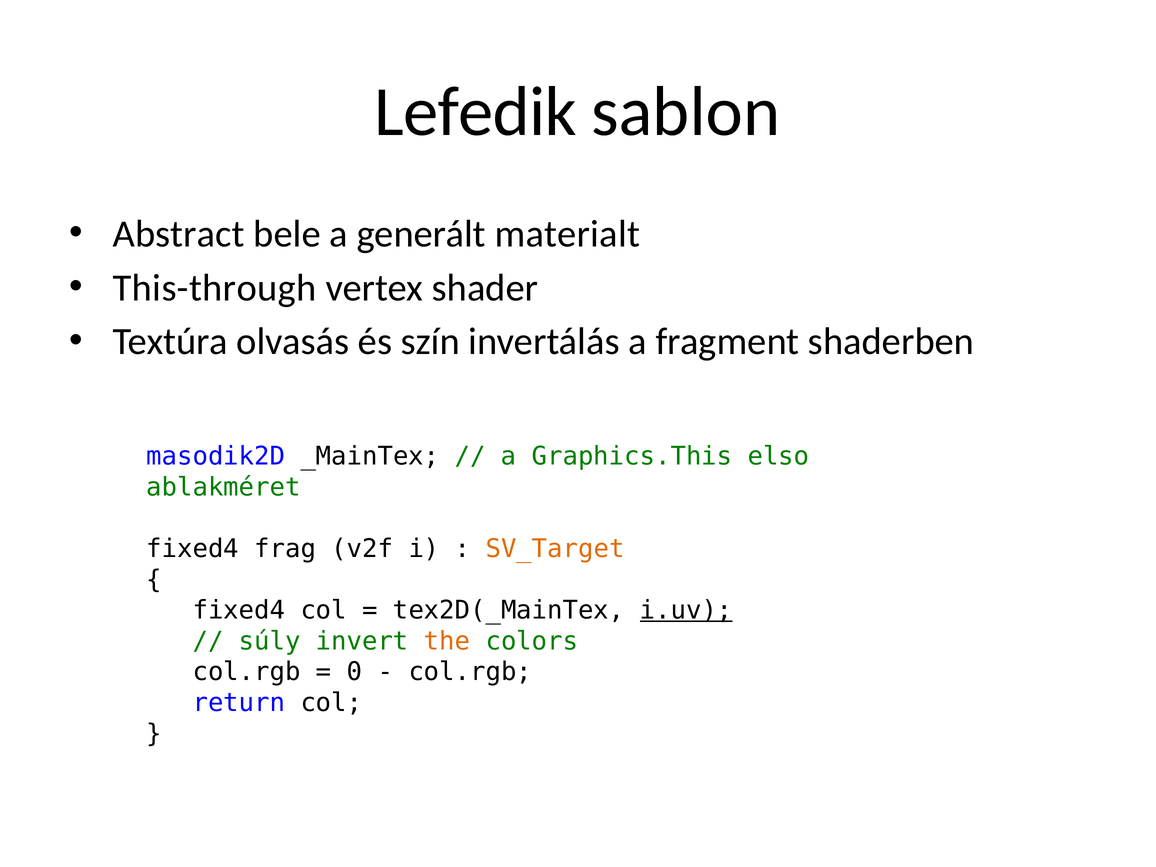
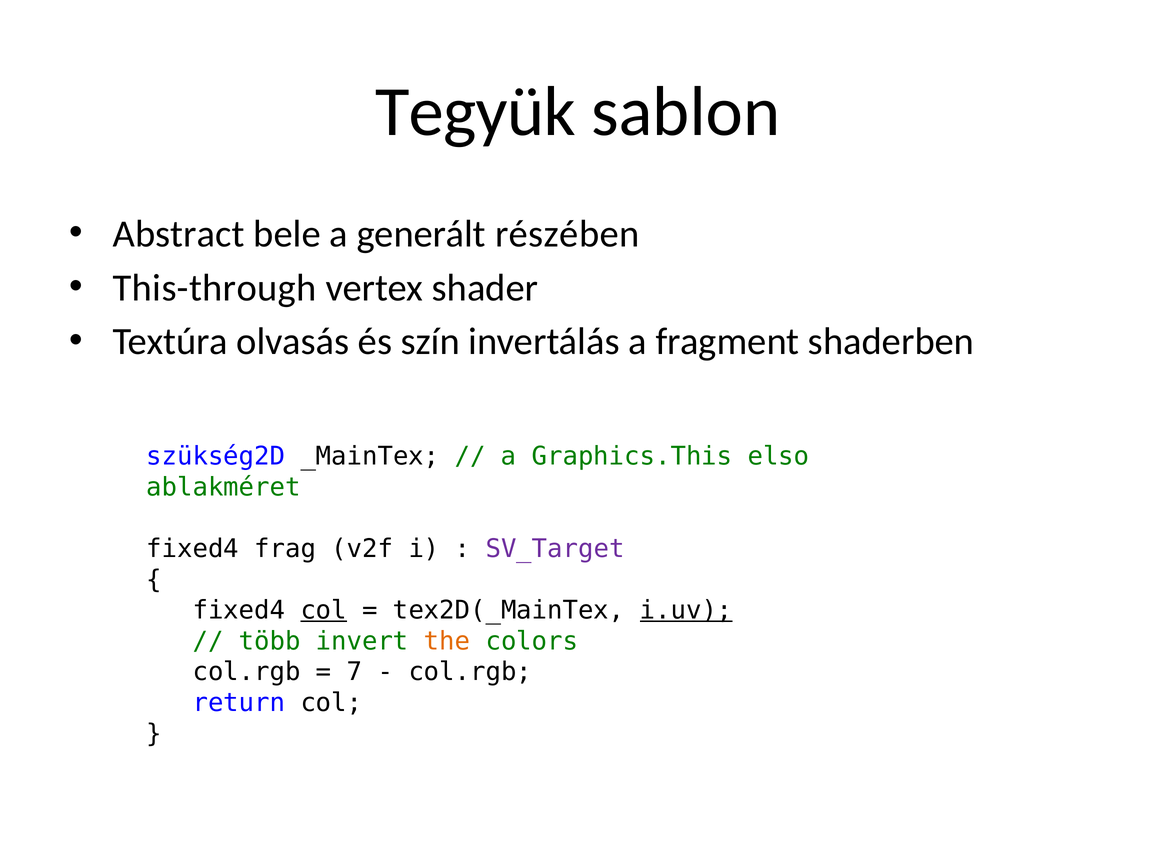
Lefedik: Lefedik -> Tegyük
materialt: materialt -> részében
masodik2D: masodik2D -> szükség2D
SV_Target colour: orange -> purple
col at (324, 610) underline: none -> present
súly: súly -> több
0: 0 -> 7
